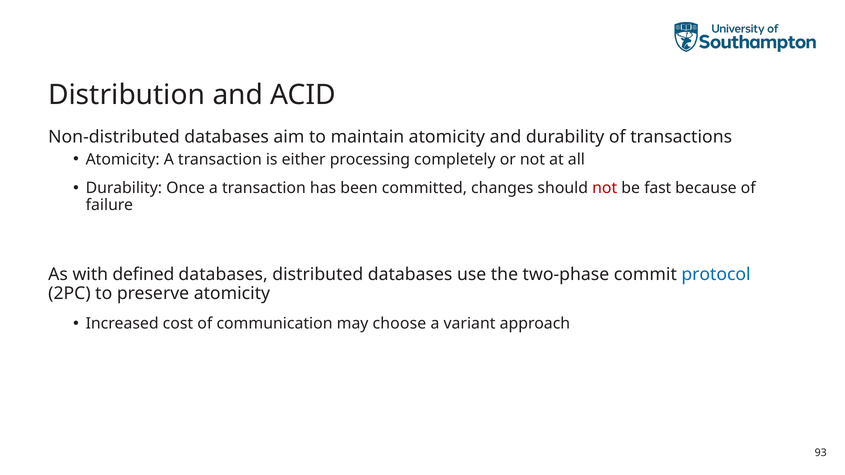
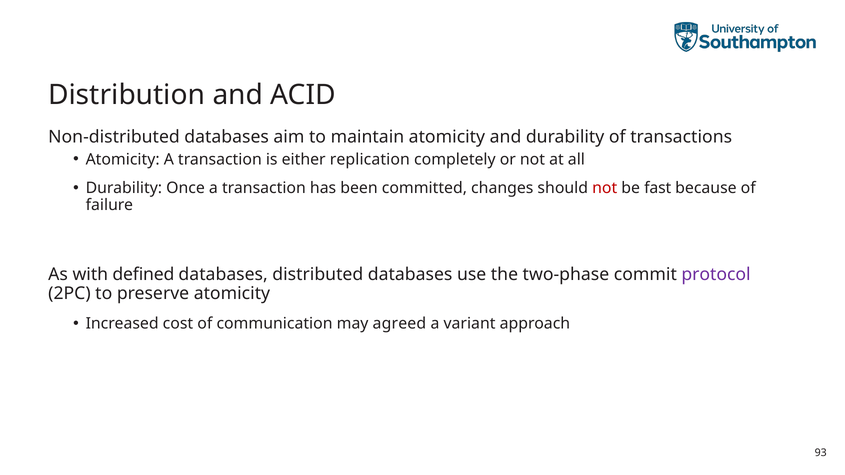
processing: processing -> replication
protocol colour: blue -> purple
choose: choose -> agreed
